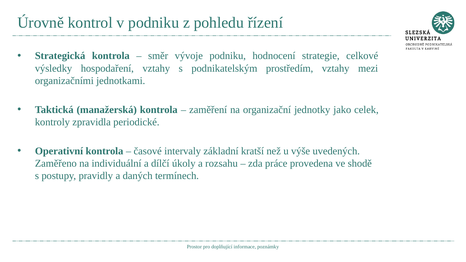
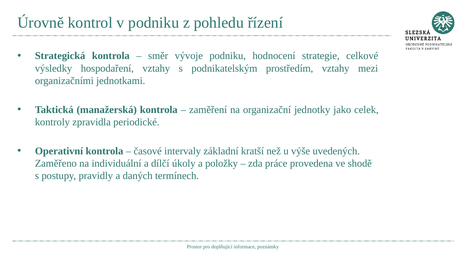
rozsahu: rozsahu -> položky
